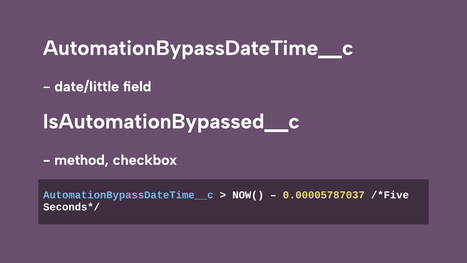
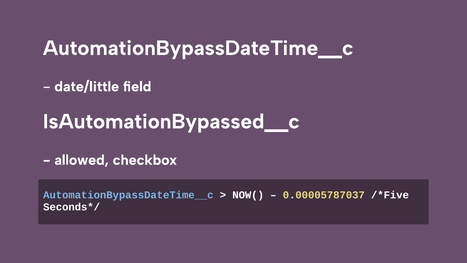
method: method -> allowed
